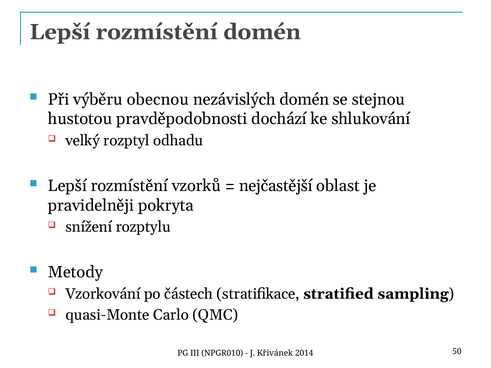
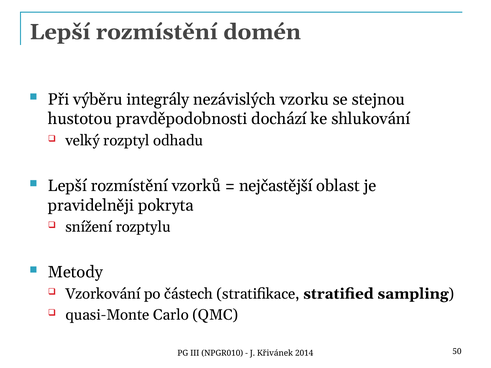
obecnou: obecnou -> integrály
nezávislých domén: domén -> vzorku
